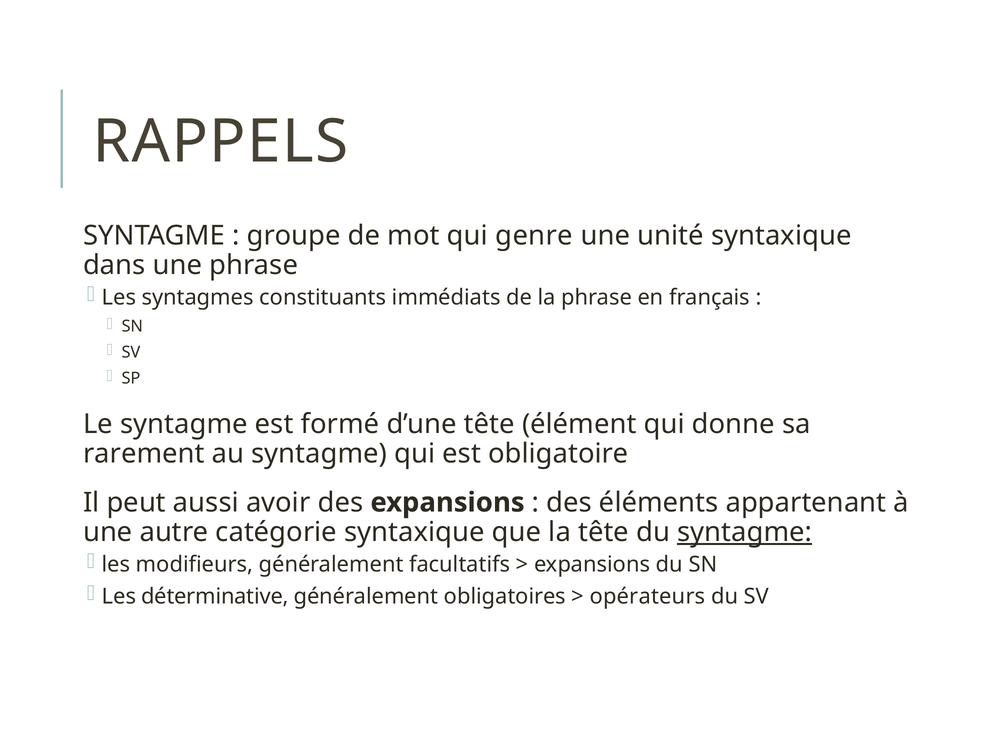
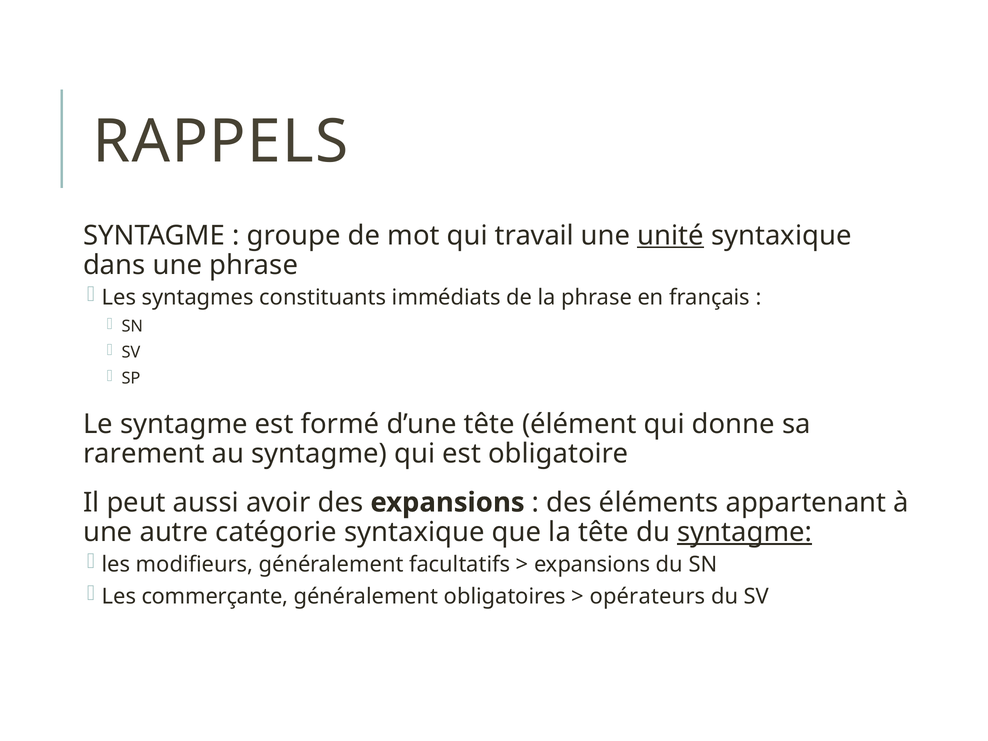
genre: genre -> travail
unité underline: none -> present
déterminative: déterminative -> commerçante
